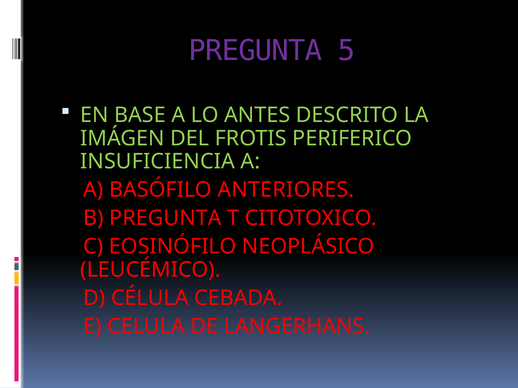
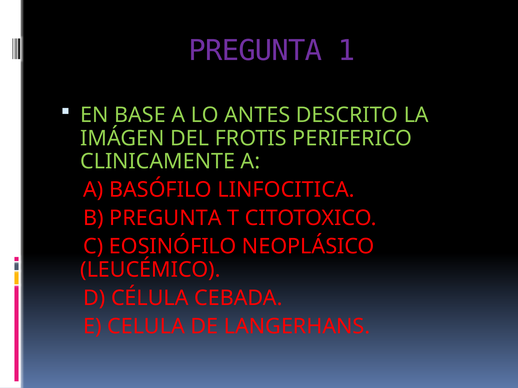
5: 5 -> 1
INSUFICIENCIA: INSUFICIENCIA -> CLINICAMENTE
ANTERIORES: ANTERIORES -> LINFOCITICA
